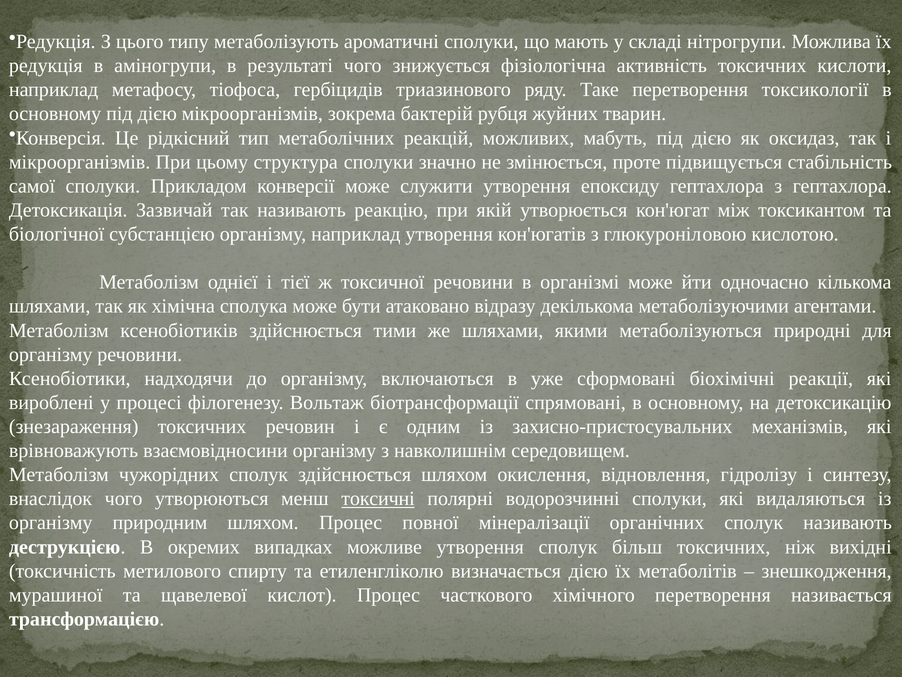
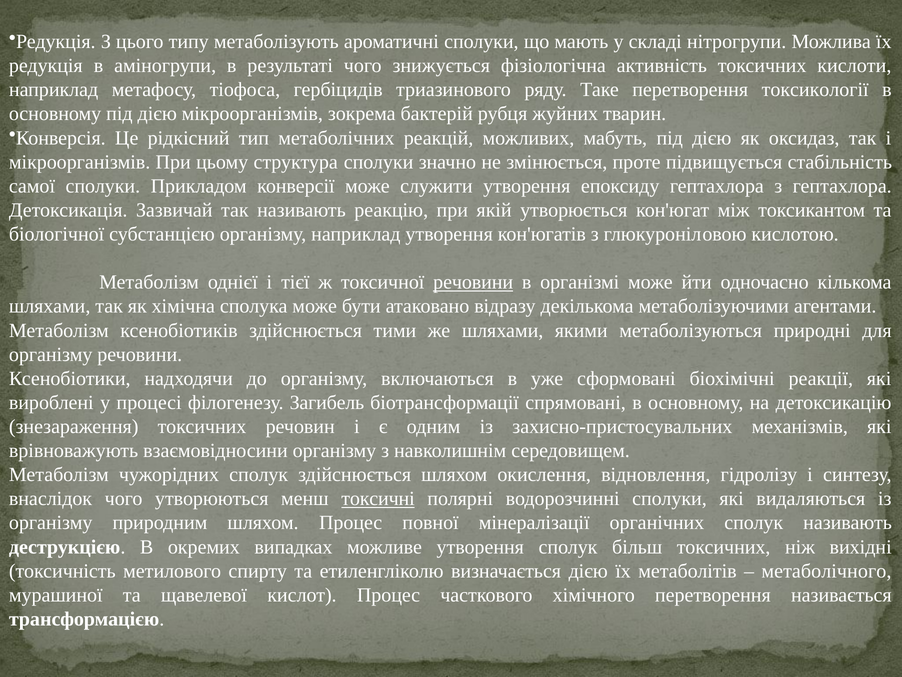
речовини at (473, 282) underline: none -> present
Вольтаж: Вольтаж -> Загибель
знешкодження: знешкодження -> метаболічного
